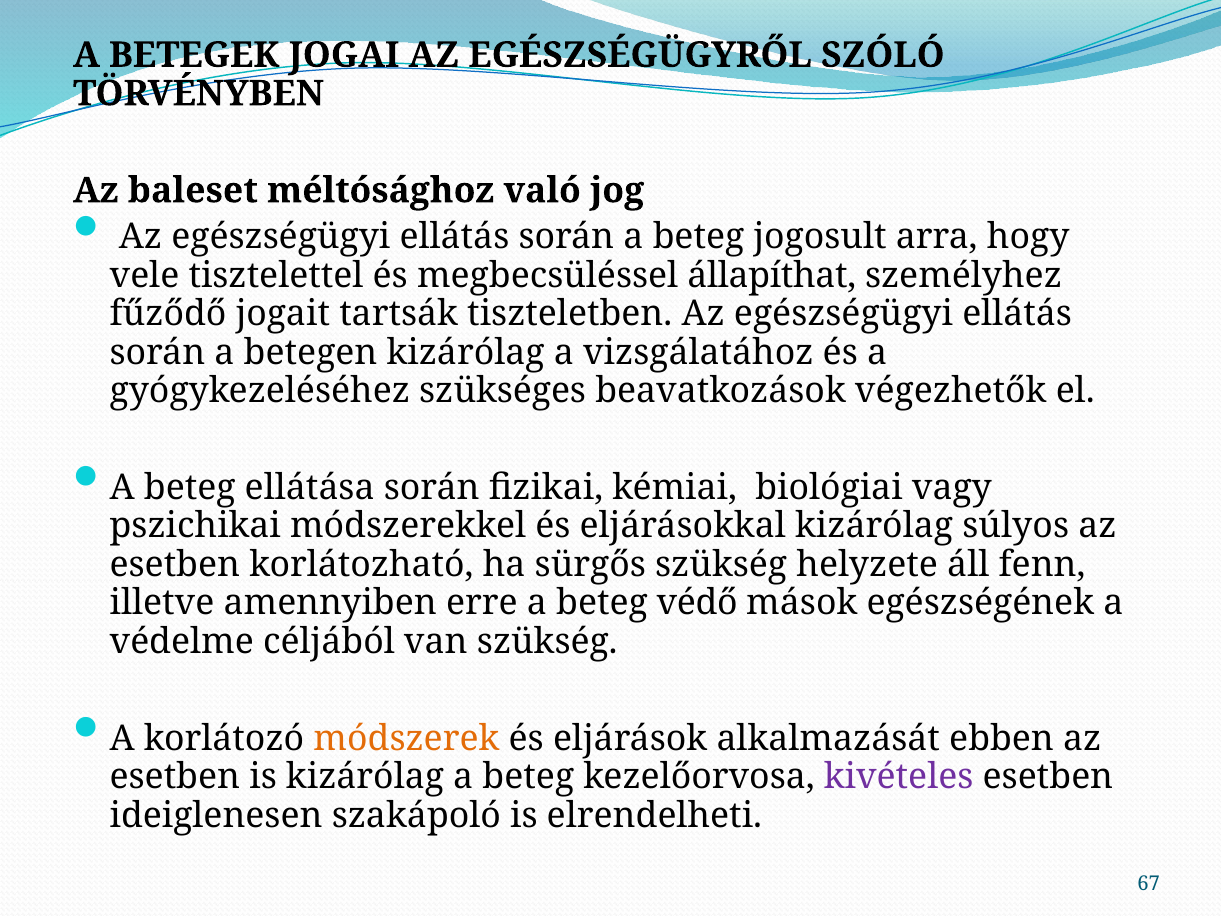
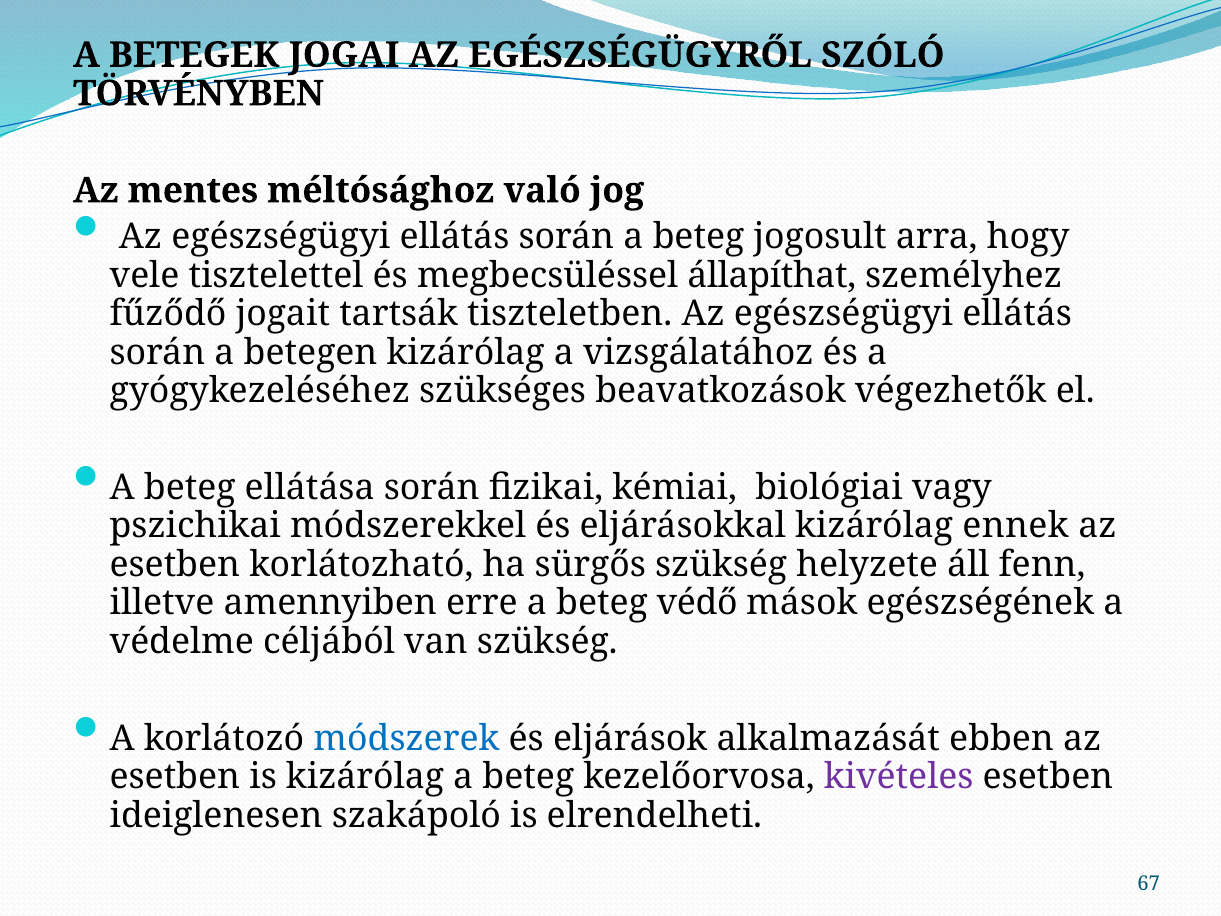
baleset: baleset -> mentes
súlyos: súlyos -> ennek
módszerek colour: orange -> blue
